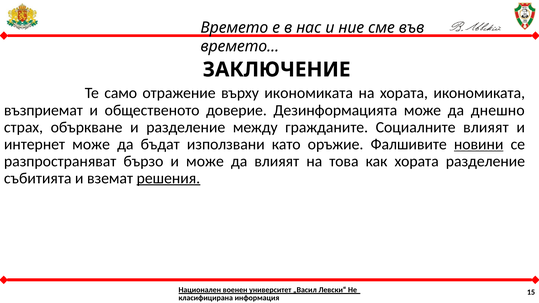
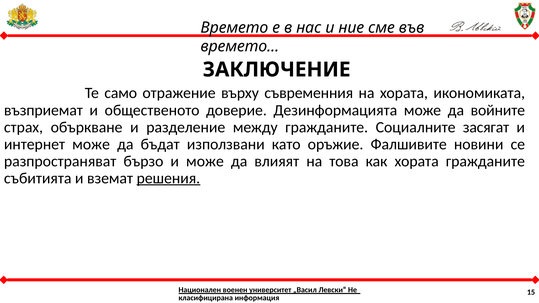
върху икономиката: икономиката -> съвременния
днешно: днешно -> войните
Социалните влияят: влияят -> засягат
новини underline: present -> none
хората разделение: разделение -> гражданите
